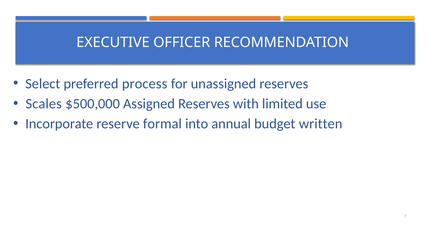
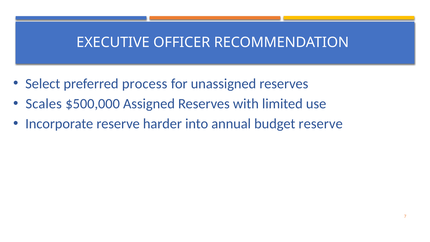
formal: formal -> harder
budget written: written -> reserve
